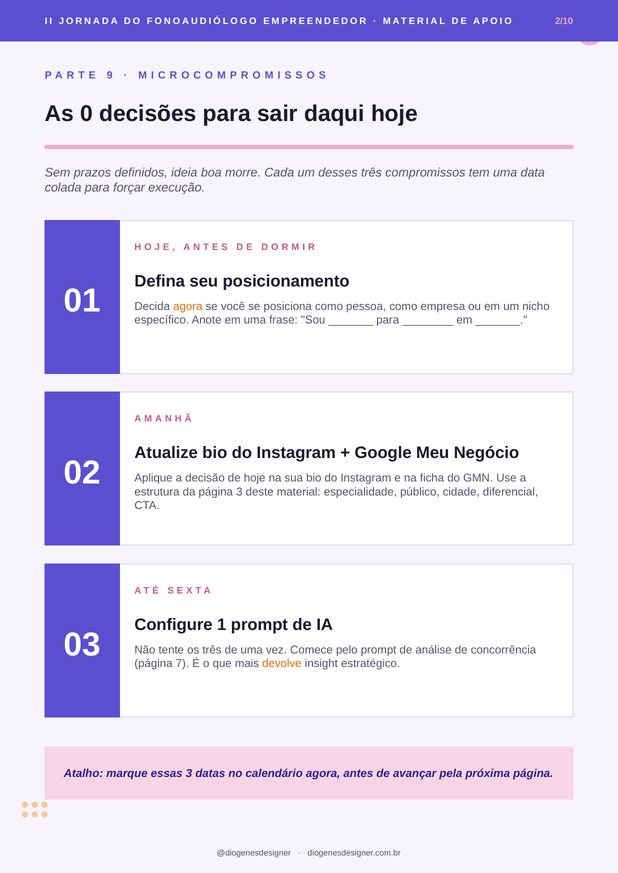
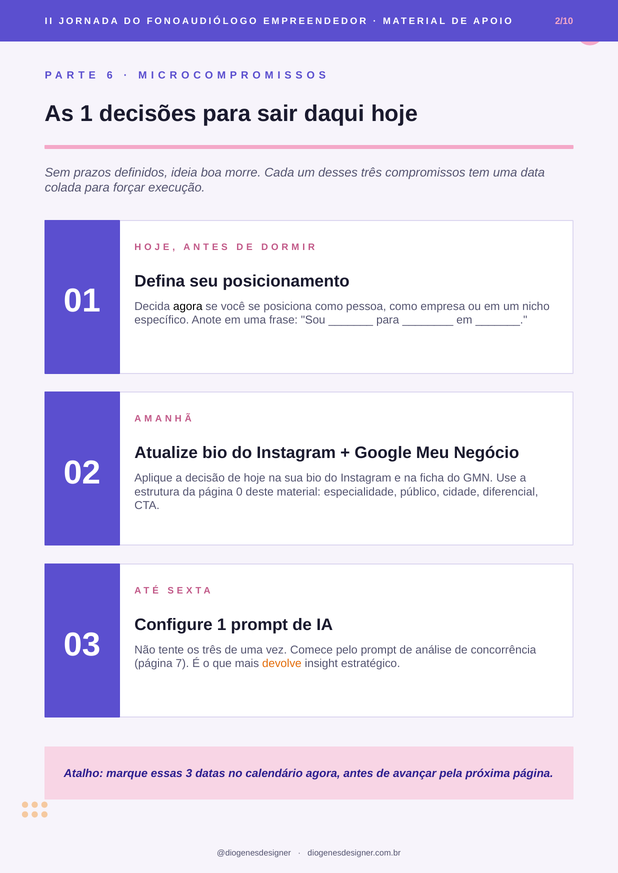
9: 9 -> 6
As 0: 0 -> 1
agora at (188, 306) colour: orange -> black
página 3: 3 -> 0
